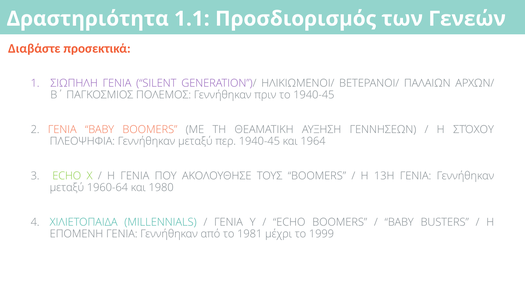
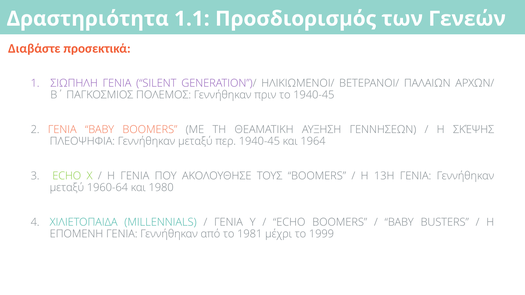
ΣΤΌΧΟΥ: ΣΤΌΧΟΥ -> ΣΚΈΨΗΣ
